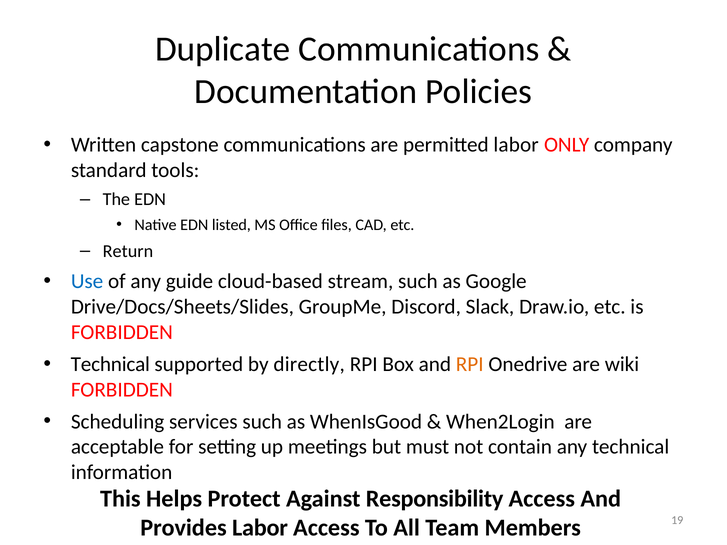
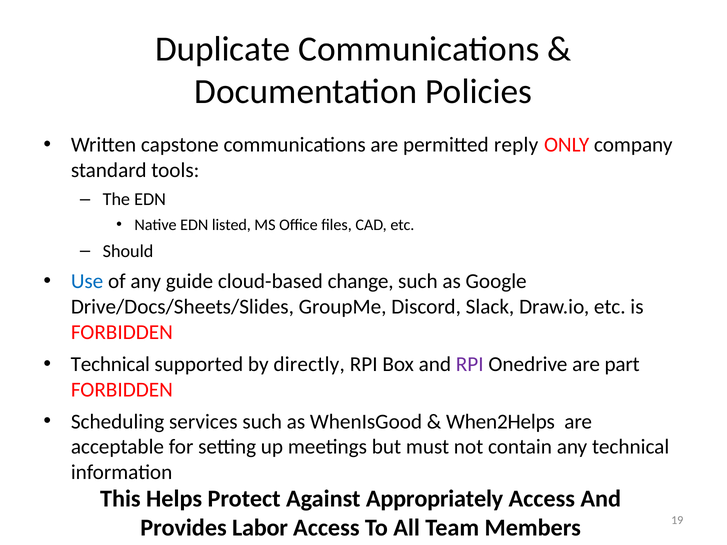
permitted labor: labor -> reply
Return: Return -> Should
stream: stream -> change
RPI at (470, 364) colour: orange -> purple
wiki: wiki -> part
When2Login: When2Login -> When2Helps
Responsibility: Responsibility -> Appropriately
